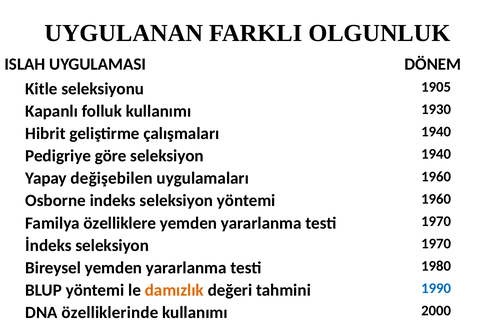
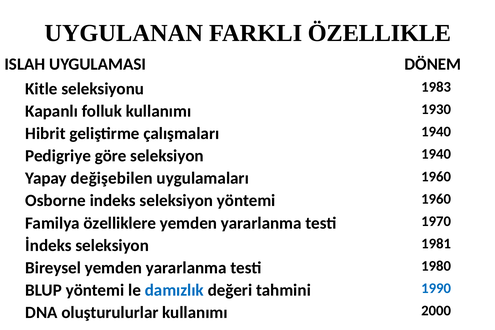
OLGUNLUK: OLGUNLUK -> ÖZELLIKLE
1905: 1905 -> 1983
seleksiyon 1970: 1970 -> 1981
damızlık colour: orange -> blue
özelliklerinde: özelliklerinde -> oluşturulurlar
